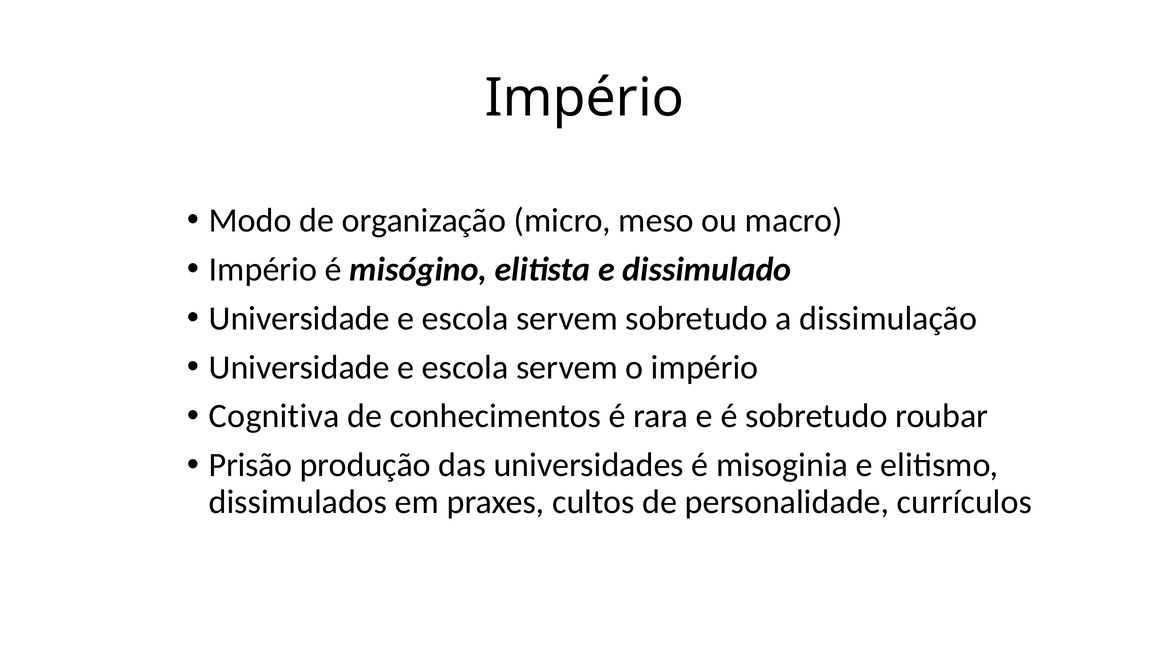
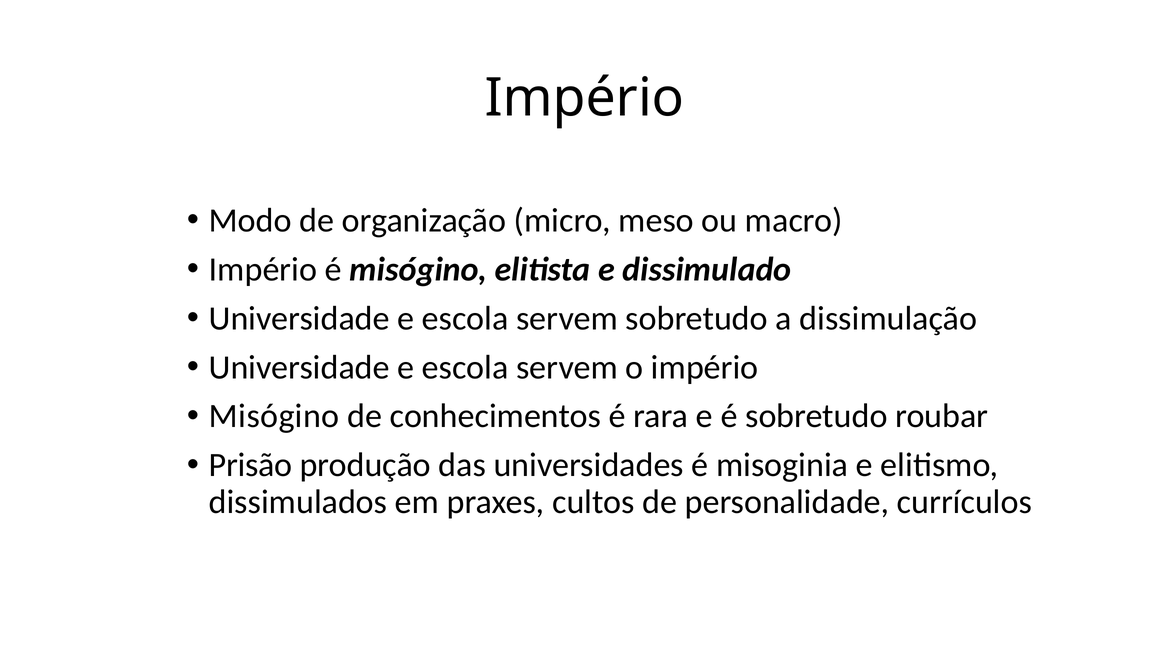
Cognitiva at (274, 417): Cognitiva -> Misógino
